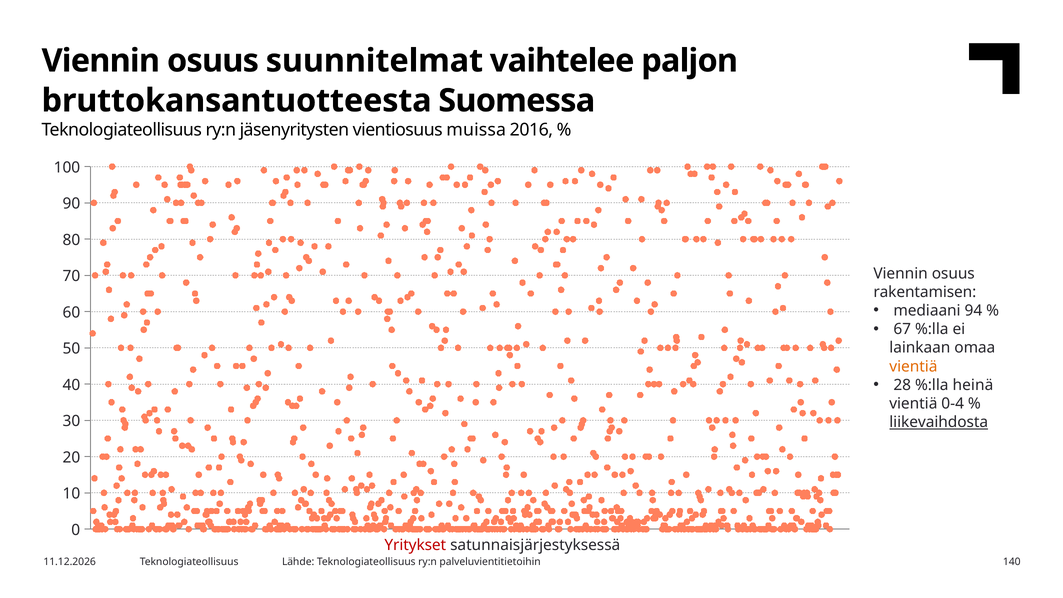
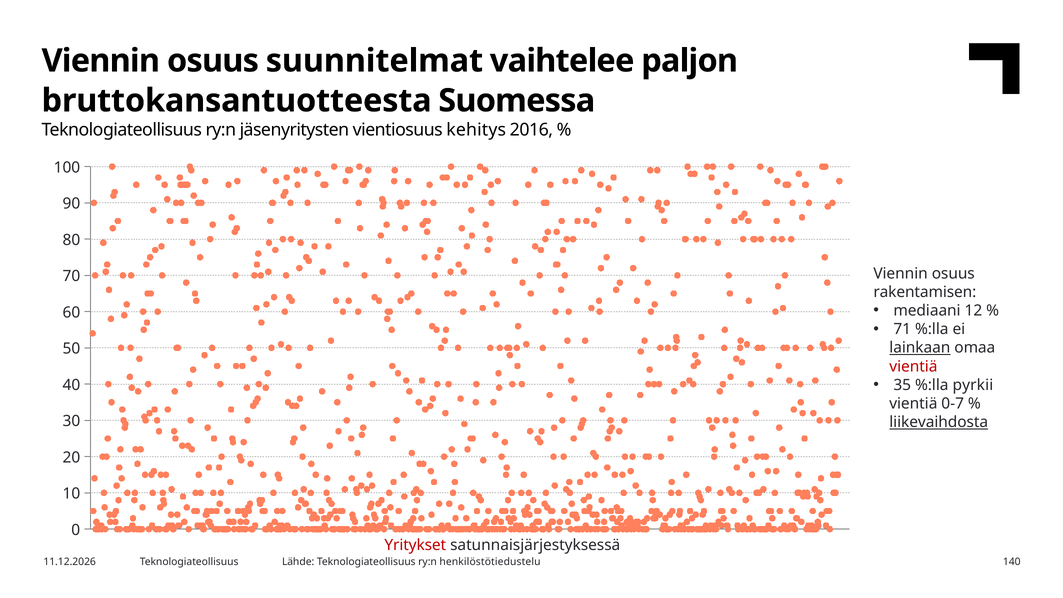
muissa: muissa -> kehitys
94: 94 -> 12
67: 67 -> 71
lainkaan underline: none -> present
vientiä at (913, 366) colour: orange -> red
28: 28 -> 35
heinä: heinä -> pyrkii
0-4: 0-4 -> 0-7
palveluvientitietoihin: palveluvientitietoihin -> henkilöstötiedustelu
